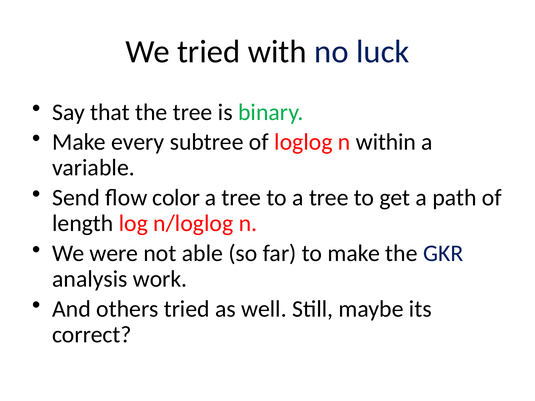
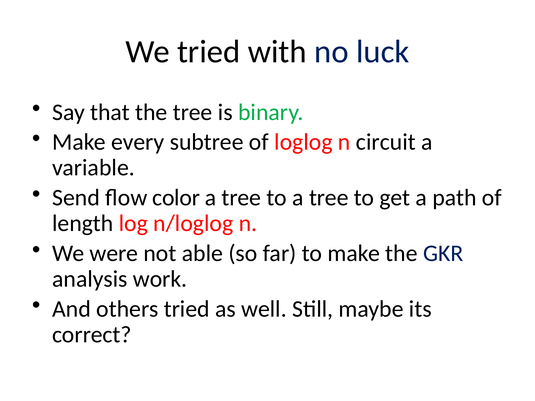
within: within -> circuit
